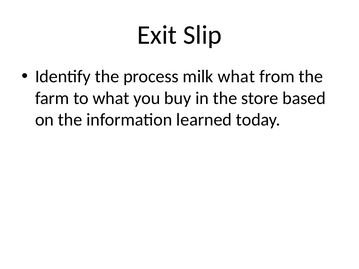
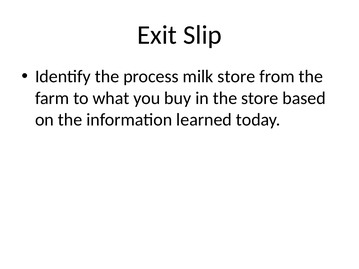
milk what: what -> store
